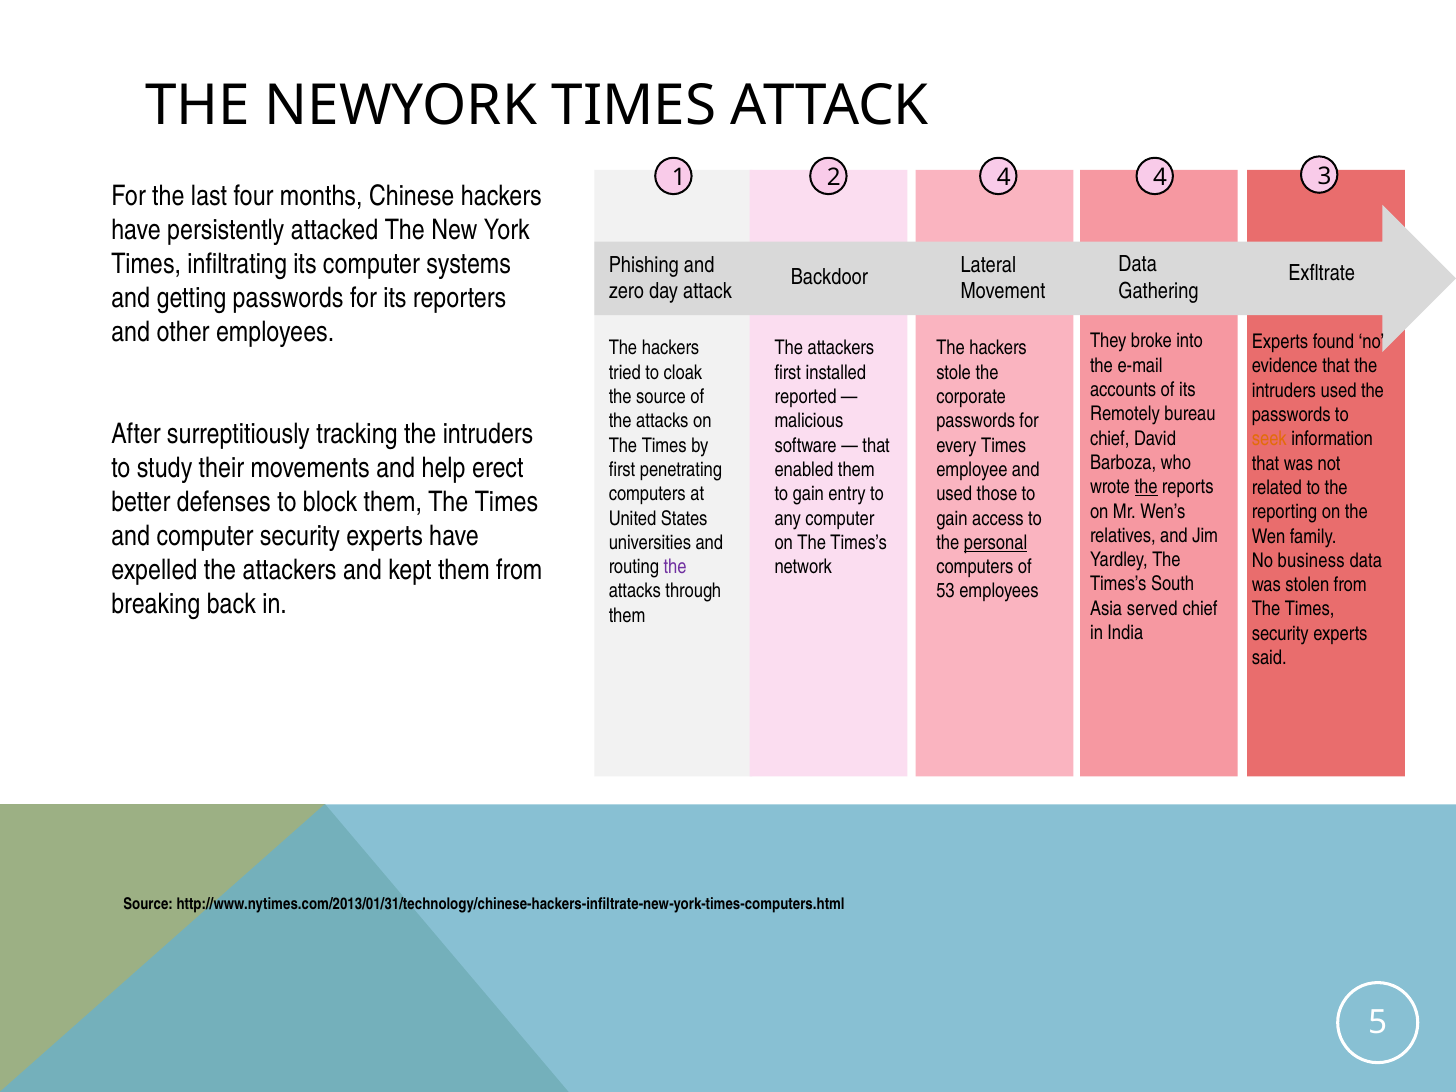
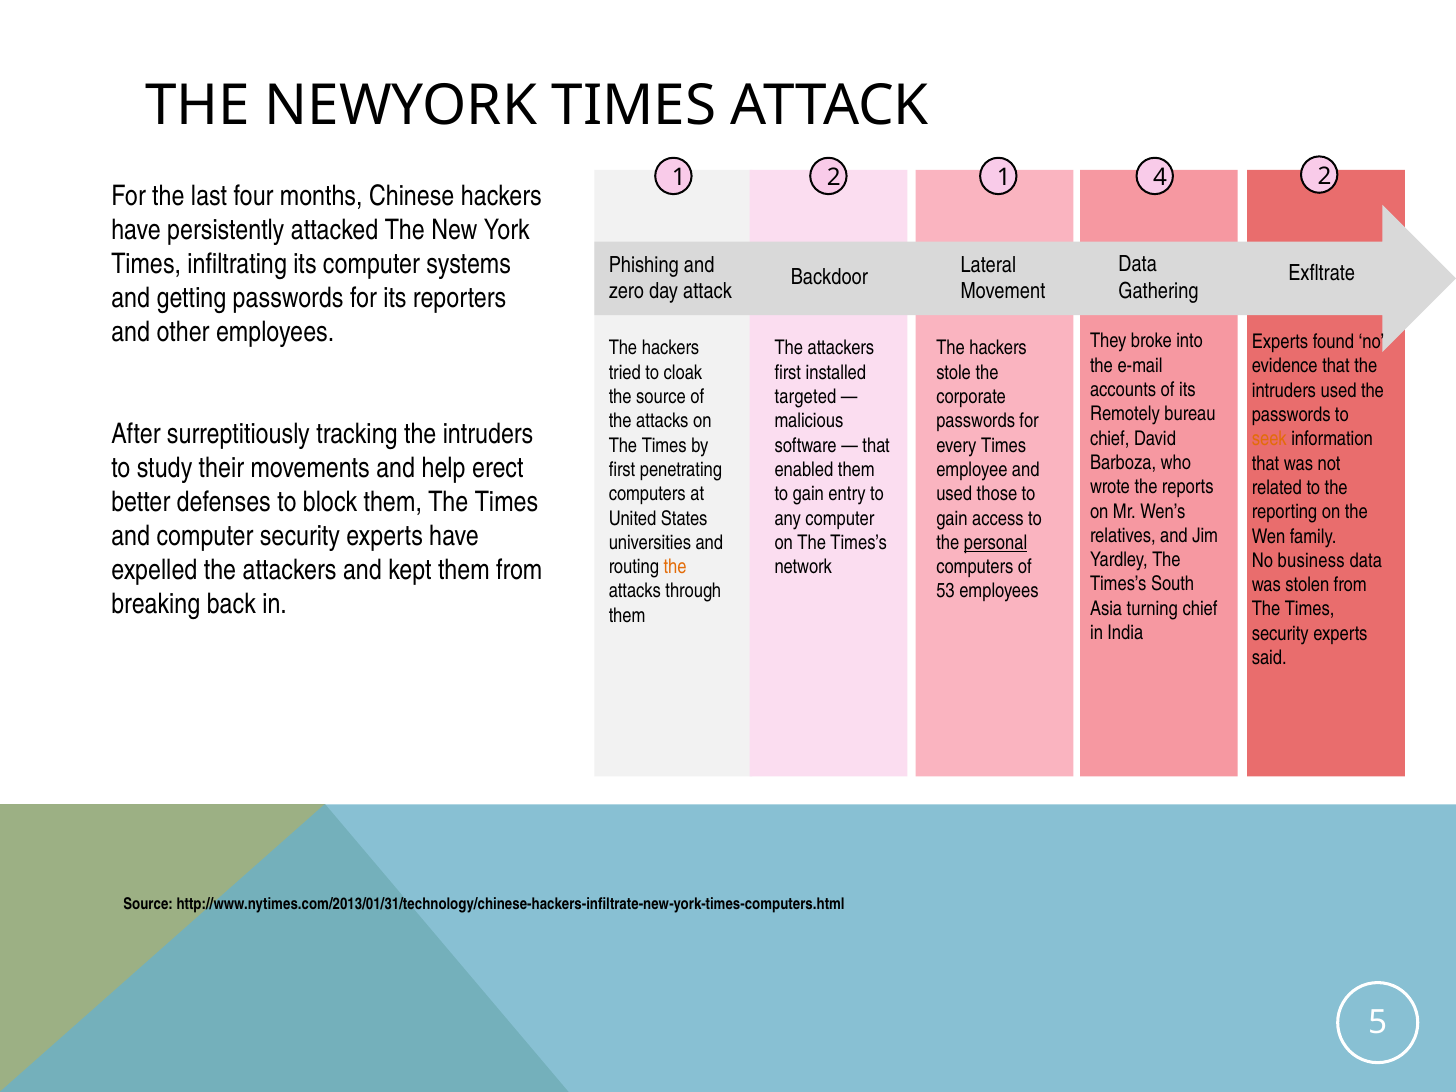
2 4: 4 -> 1
4 3: 3 -> 2
reported: reported -> targeted
the at (1146, 487) underline: present -> none
the at (675, 567) colour: purple -> orange
served: served -> turning
